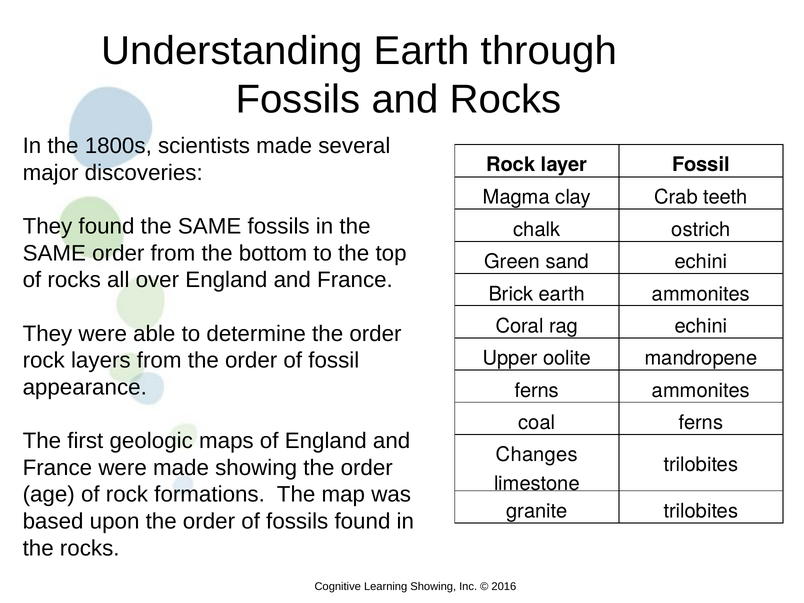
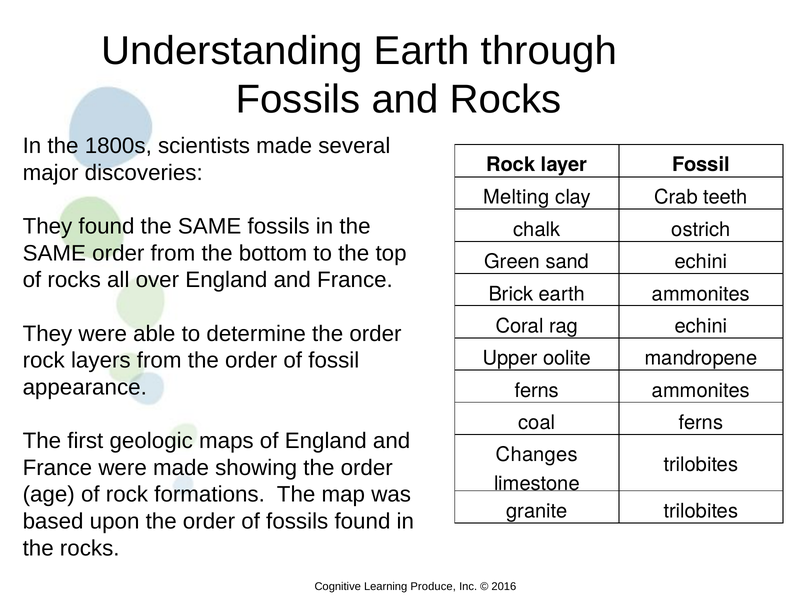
Magma: Magma -> Melting
Learning Showing: Showing -> Produce
